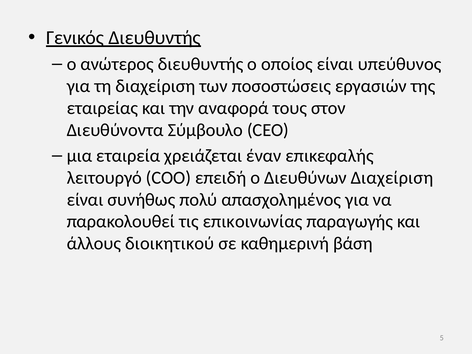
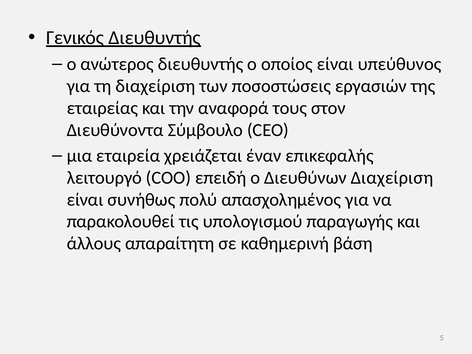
επικοινωνίας: επικοινωνίας -> υπολογισμού
διοικητικού: διοικητικού -> απαραίτητη
